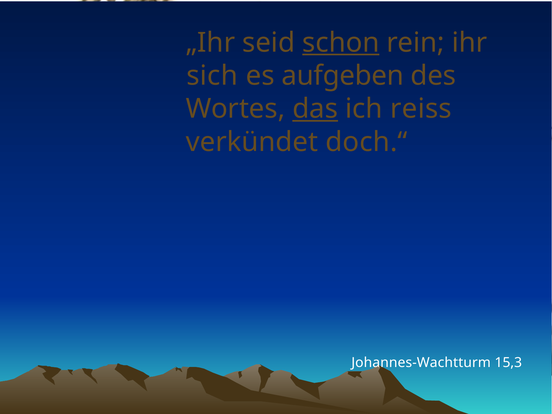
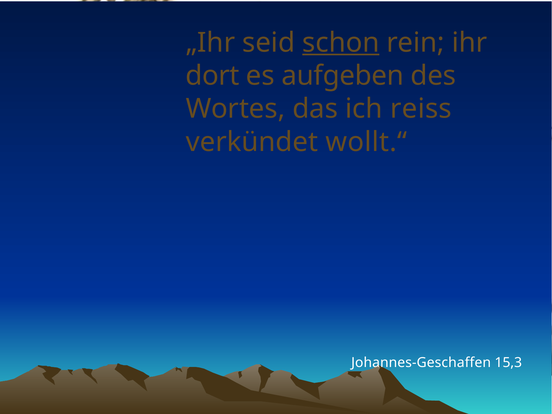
sich: sich -> dort
das underline: present -> none
doch.“: doch.“ -> wollt.“
Johannes-Wachtturm: Johannes-Wachtturm -> Johannes-Geschaffen
